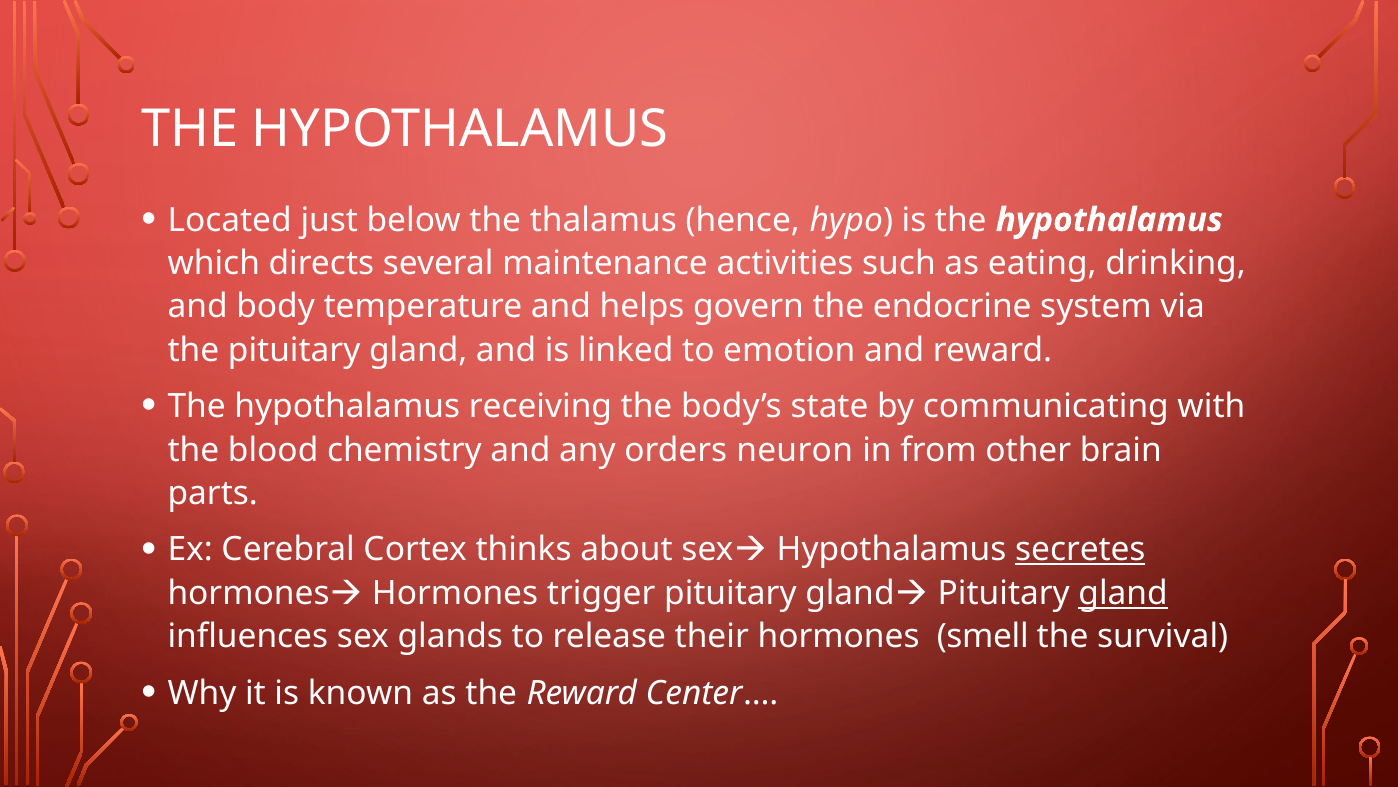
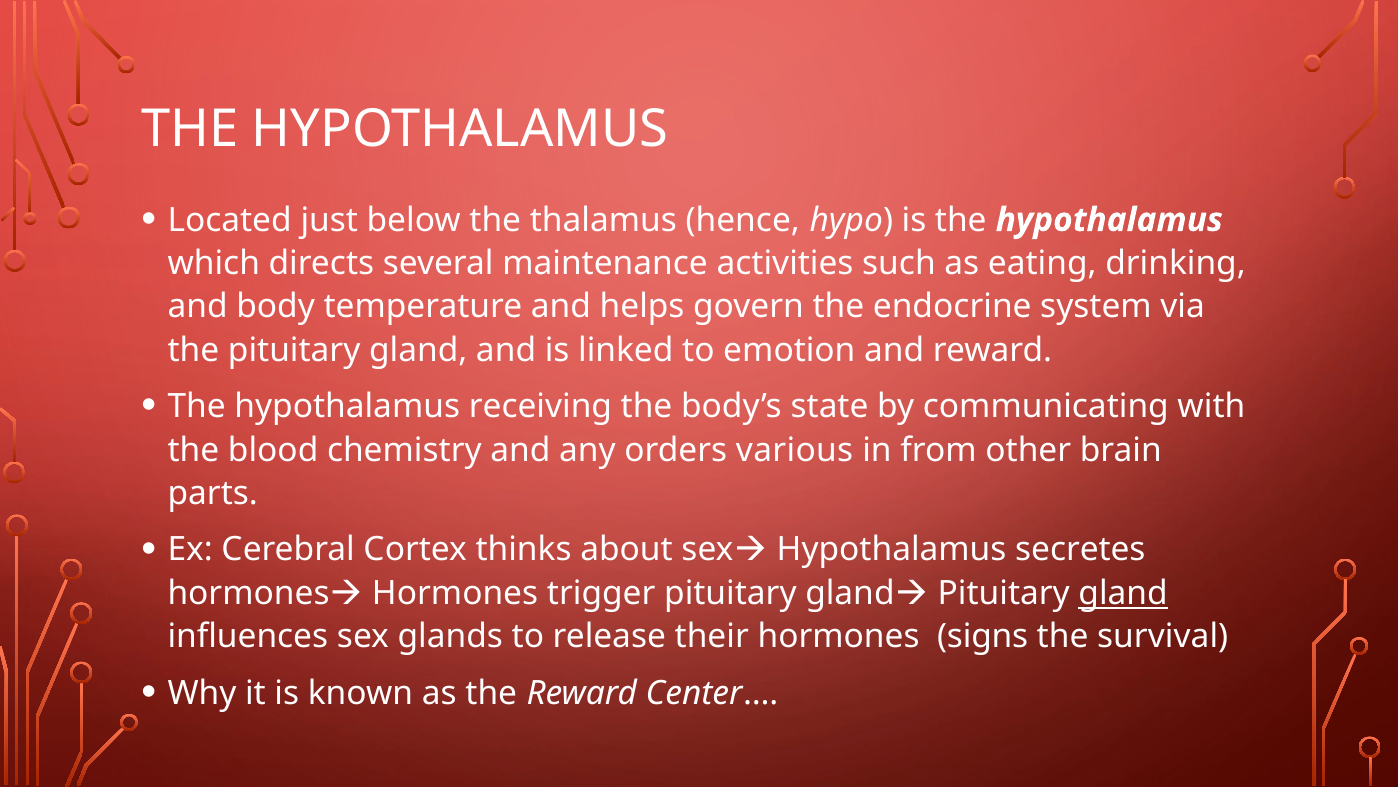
neuron: neuron -> various
secretes underline: present -> none
smell: smell -> signs
